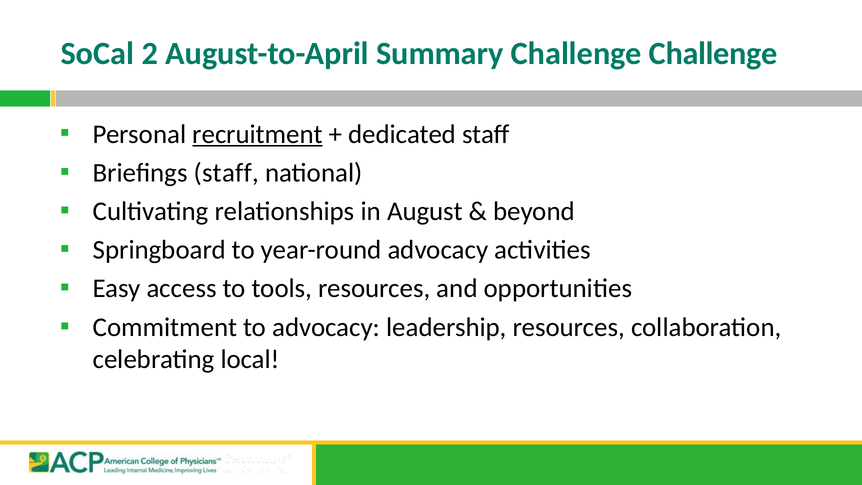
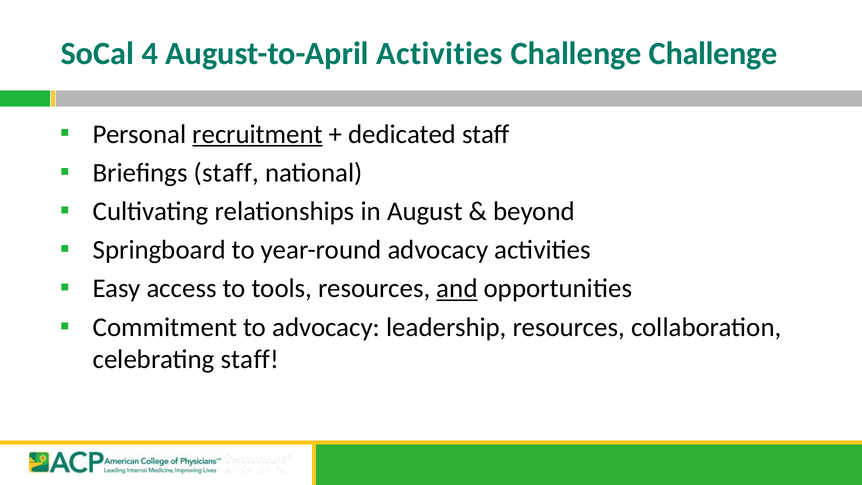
2: 2 -> 4
August-to-April Summary: Summary -> Activities
and underline: none -> present
celebrating local: local -> staff
